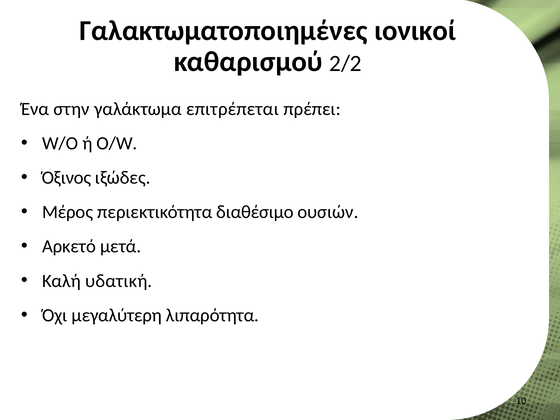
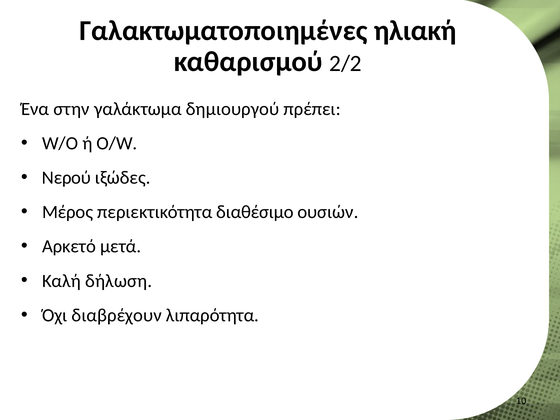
ιονικοί: ιονικοί -> ηλιακή
επιτρέπεται: επιτρέπεται -> δημιουργού
Όξινος: Όξινος -> Νερού
υδατική: υδατική -> δήλωση
μεγαλύτερη: μεγαλύτερη -> διαβρέχουν
